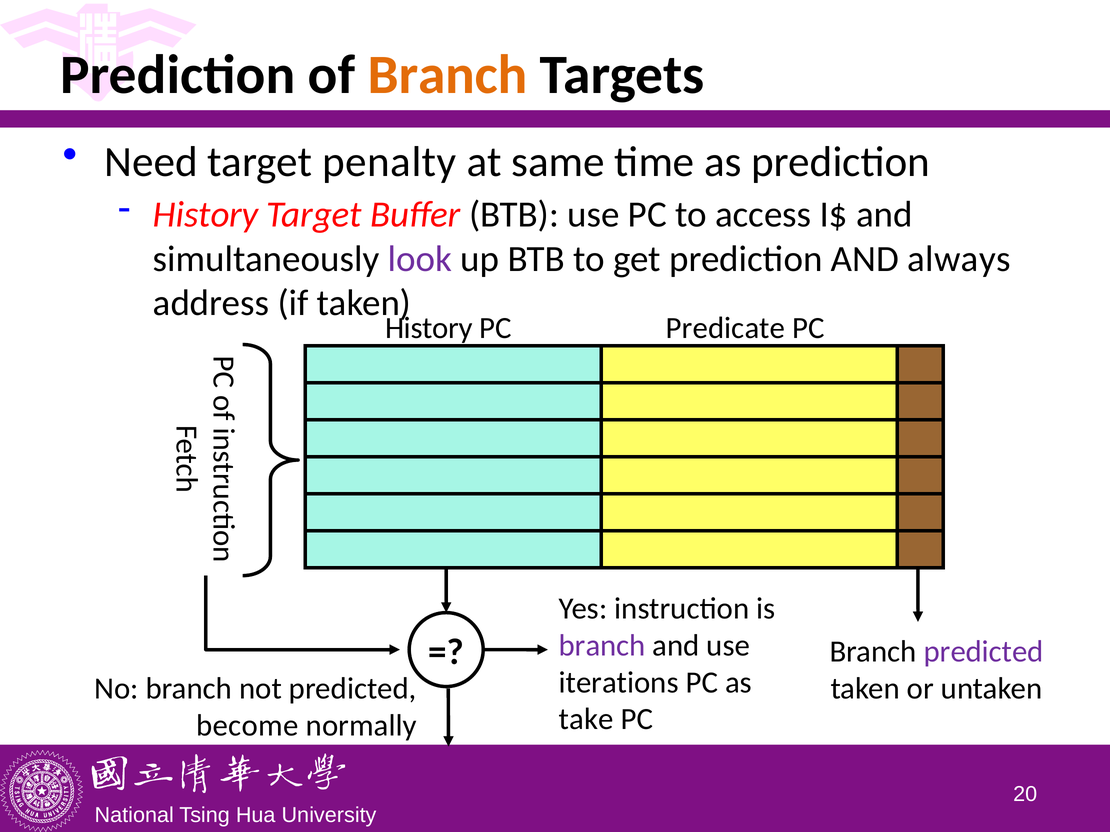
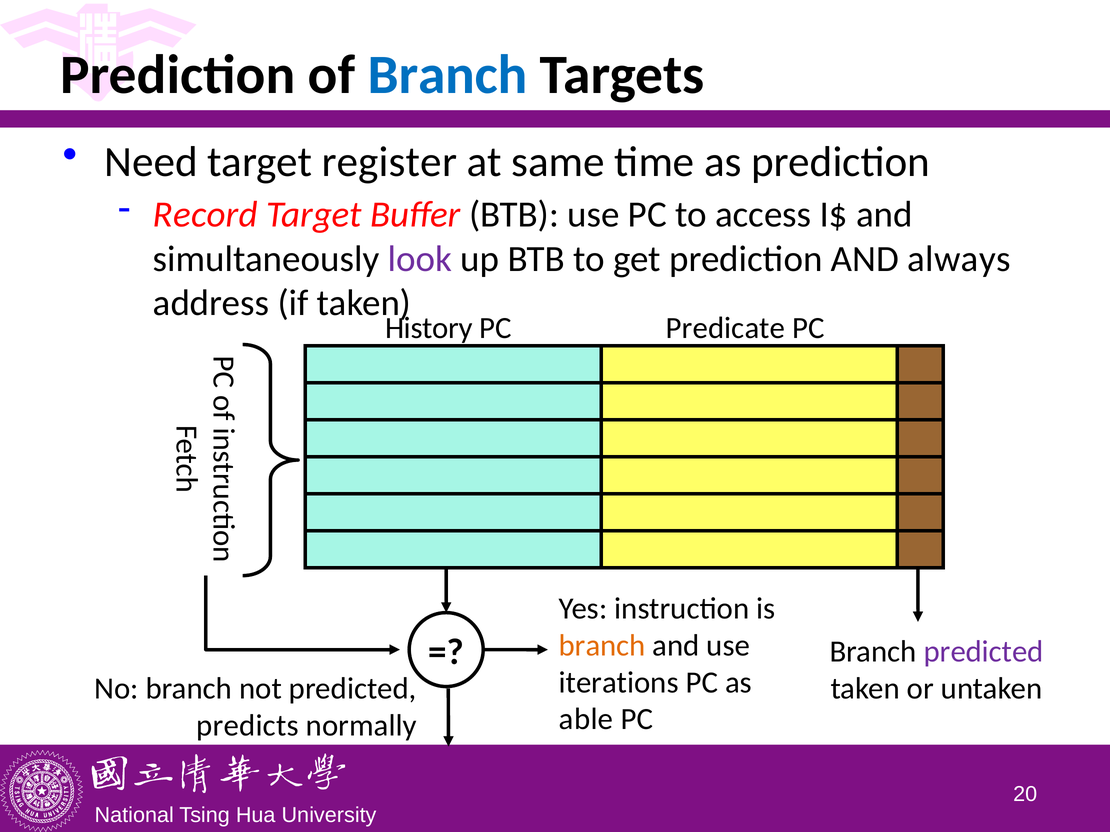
Branch at (448, 75) colour: orange -> blue
penalty: penalty -> register
History at (206, 215): History -> Record
branch at (602, 646) colour: purple -> orange
take: take -> able
become: become -> predicts
